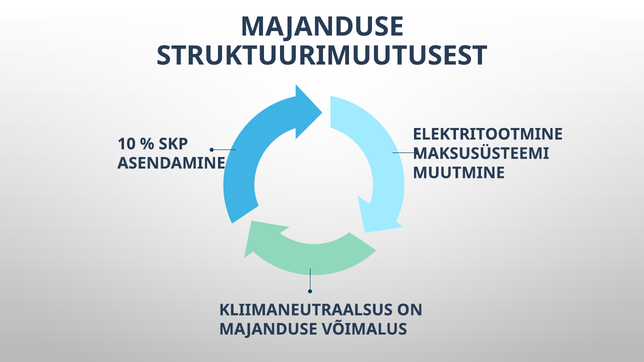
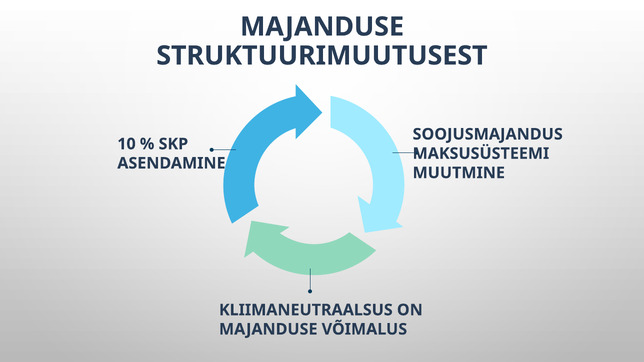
ELEKTRITOOTMINE: ELEKTRITOOTMINE -> SOOJUSMAJANDUS
